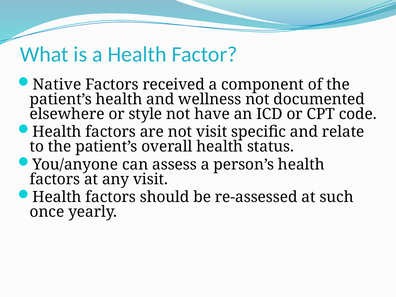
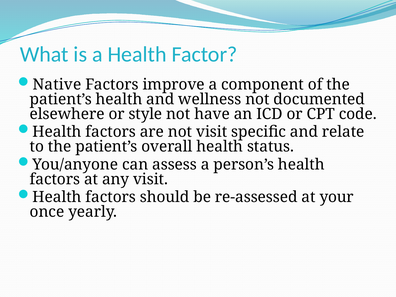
received: received -> improve
such: such -> your
